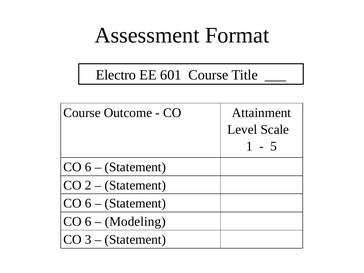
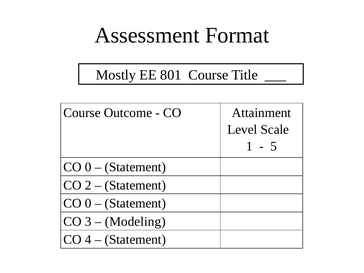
Electro: Electro -> Mostly
601: 601 -> 801
6 at (88, 167): 6 -> 0
6 at (88, 203): 6 -> 0
6 at (88, 222): 6 -> 3
3: 3 -> 4
